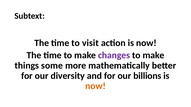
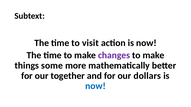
diversity: diversity -> together
billions: billions -> dollars
now at (95, 86) colour: orange -> blue
